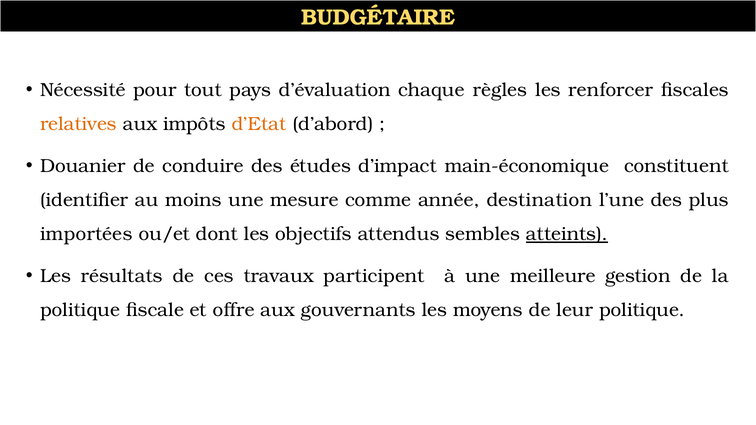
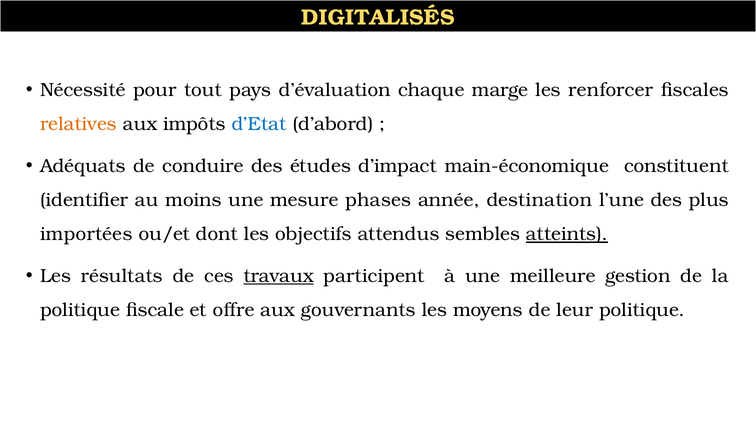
BUDGÉTAIRE: BUDGÉTAIRE -> DIGITALISÉS
règles: règles -> marge
d’Etat colour: orange -> blue
Douanier: Douanier -> Adéquats
comme: comme -> phases
travaux underline: none -> present
